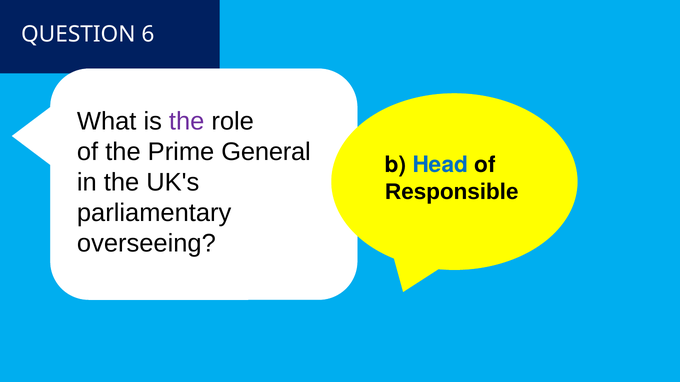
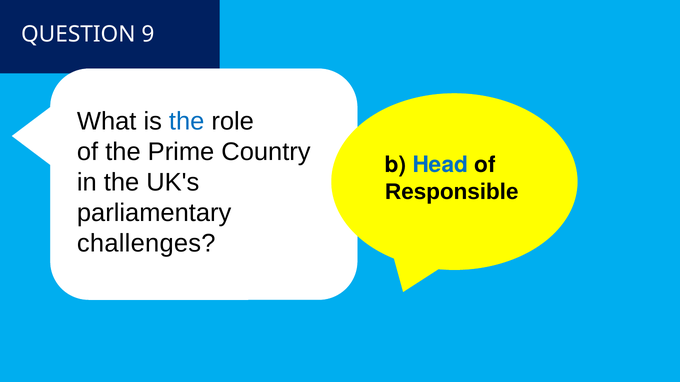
6: 6 -> 9
the at (187, 121) colour: purple -> blue
General: General -> Country
overseeing: overseeing -> challenges
